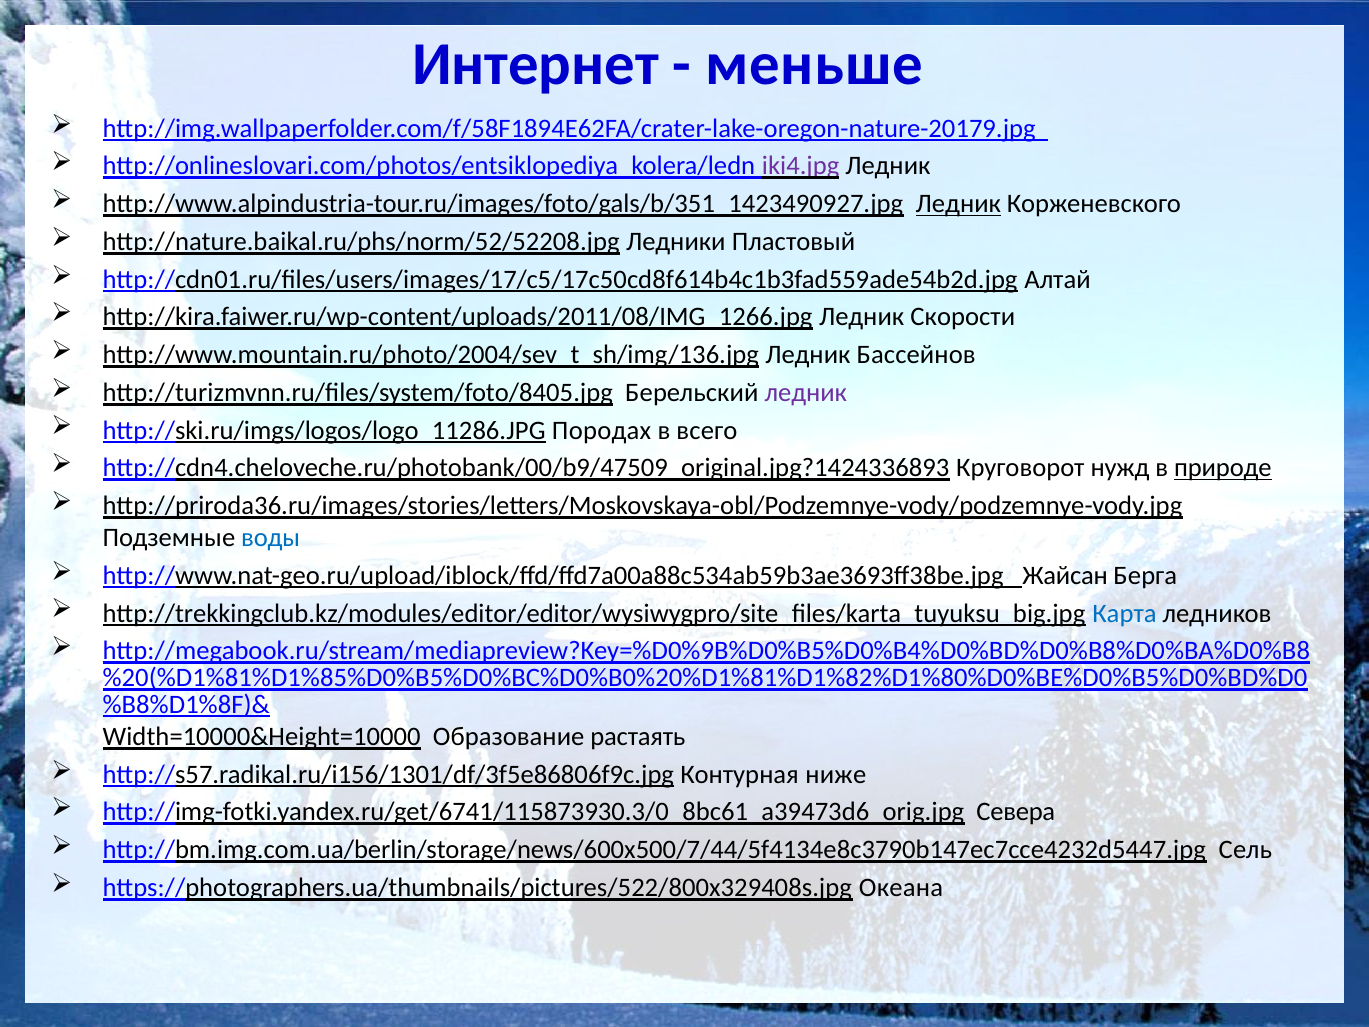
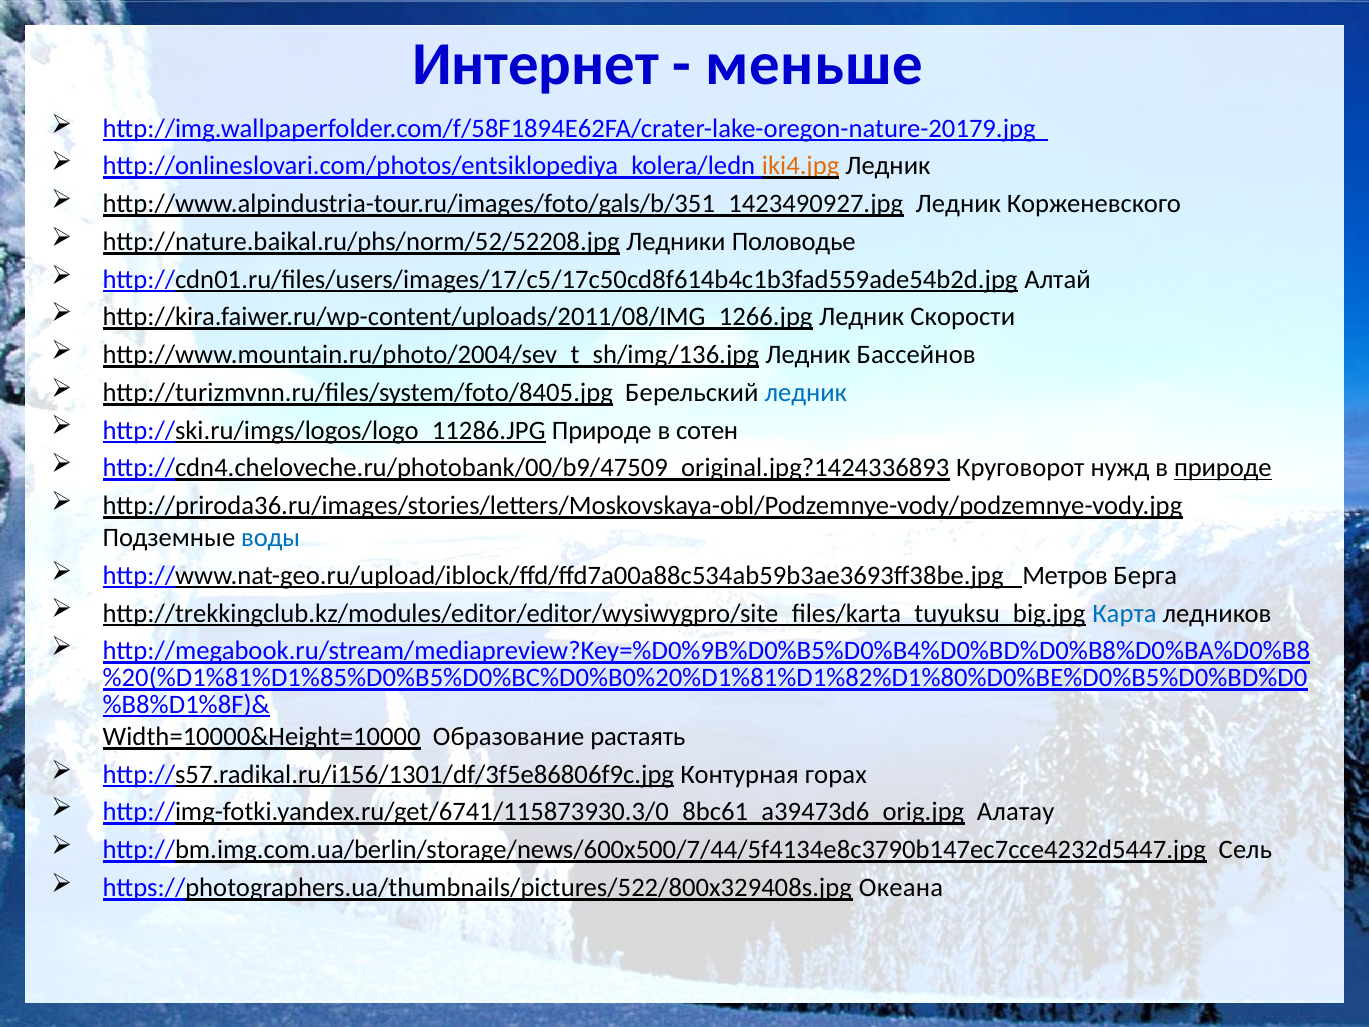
iki4.jpg colour: purple -> orange
Ледник at (958, 204) underline: present -> none
Пластовый: Пластовый -> Половодье
ледник at (806, 392) colour: purple -> blue
http://ski.ru/imgs/logos/logo_11286.JPG Породах: Породах -> Природе
всего: всего -> сотен
Жайсан: Жайсан -> Метров
ниже: ниже -> горах
Севера: Севера -> Алатау
